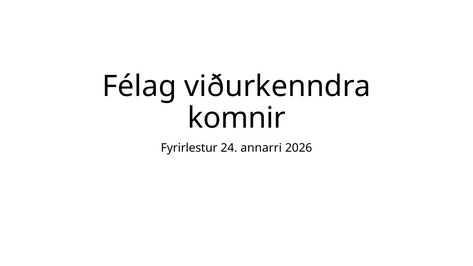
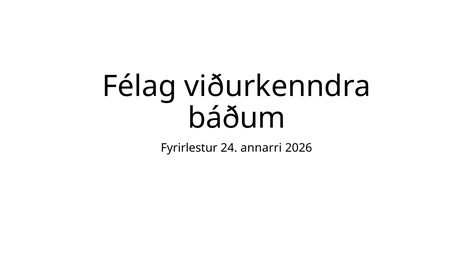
komnir: komnir -> báðum
